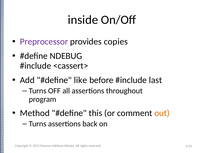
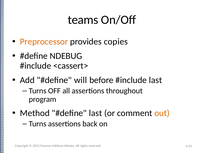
inside: inside -> teams
Preprocessor colour: purple -> orange
like: like -> will
this at (96, 113): this -> last
